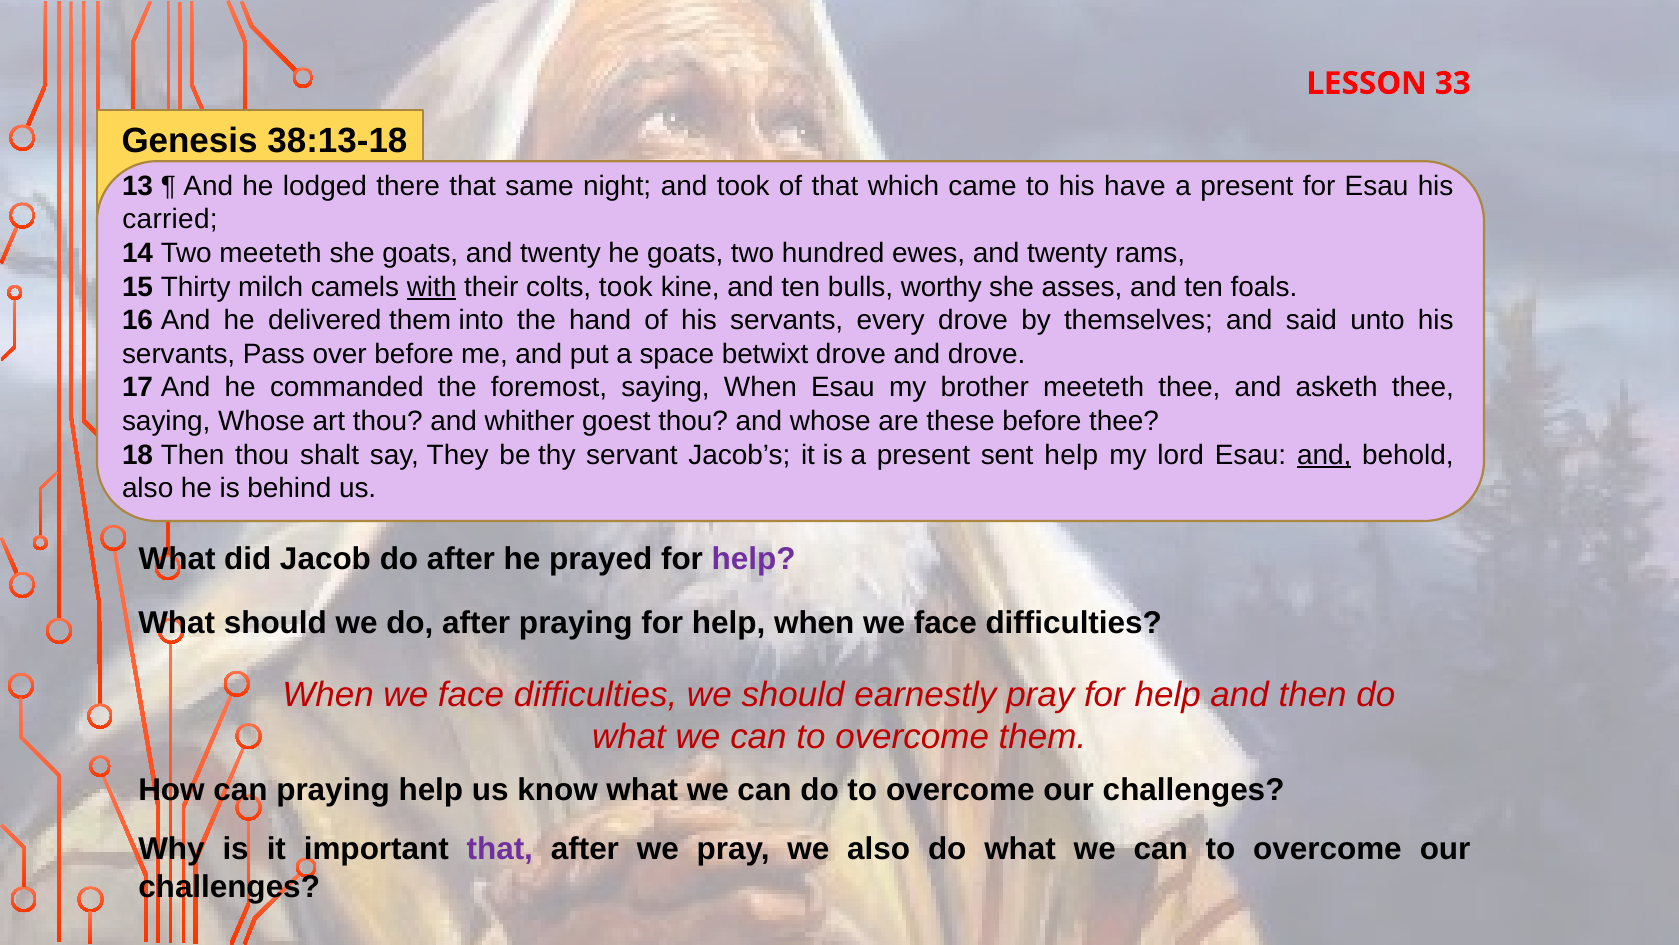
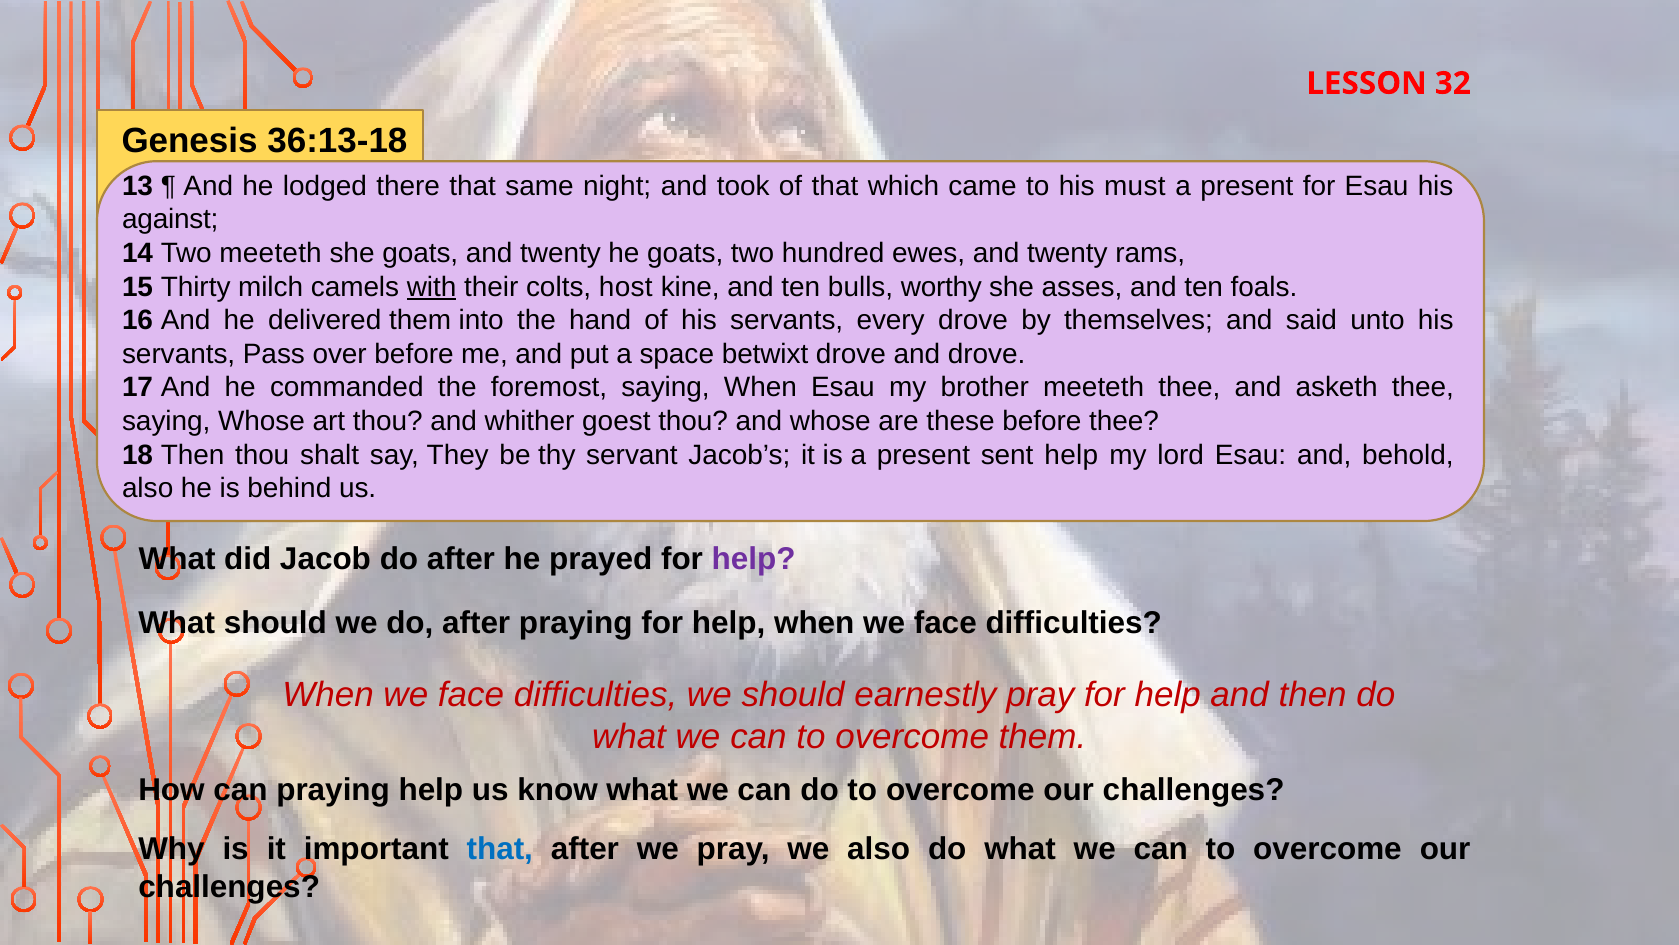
33: 33 -> 32
38:13-18: 38:13-18 -> 36:13-18
have: have -> must
carried: carried -> against
colts took: took -> host
and at (1324, 455) underline: present -> none
that at (500, 848) colour: purple -> blue
